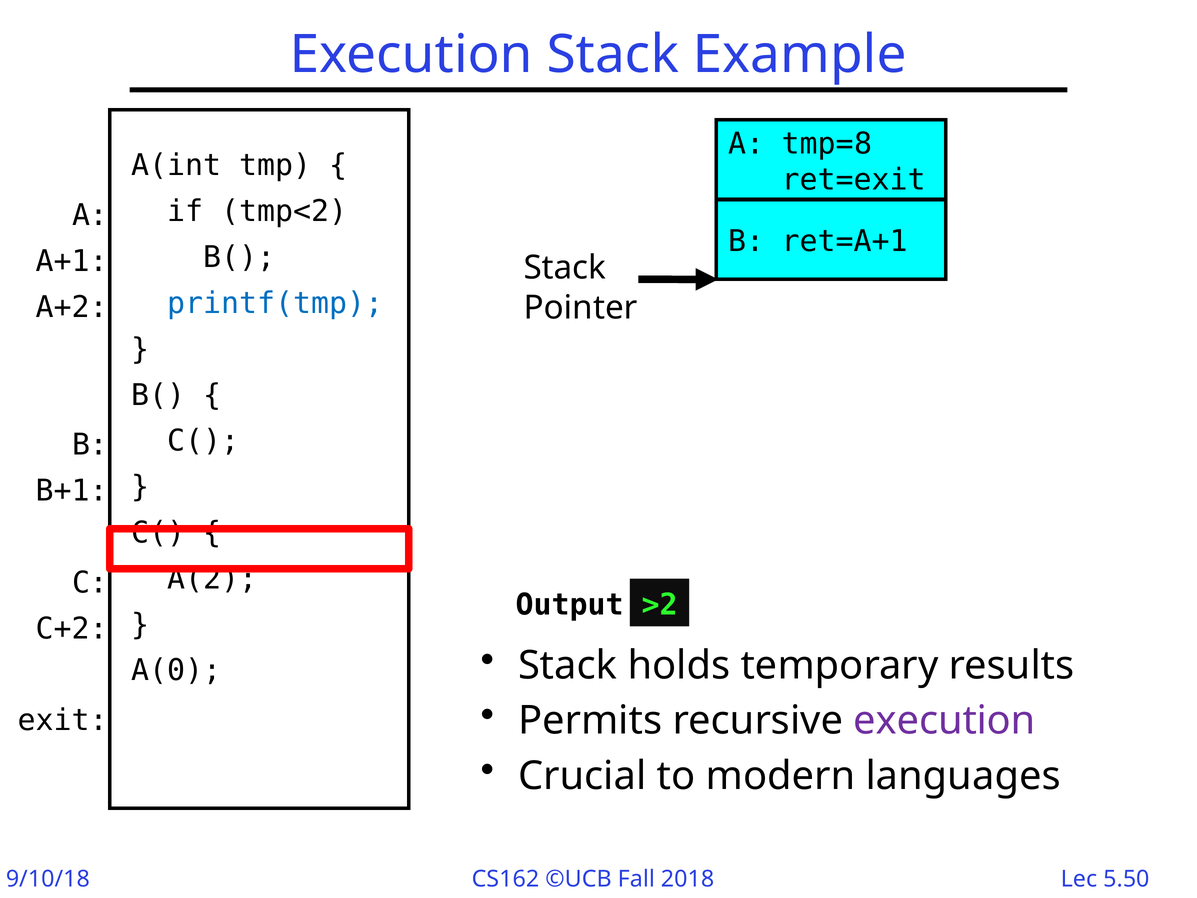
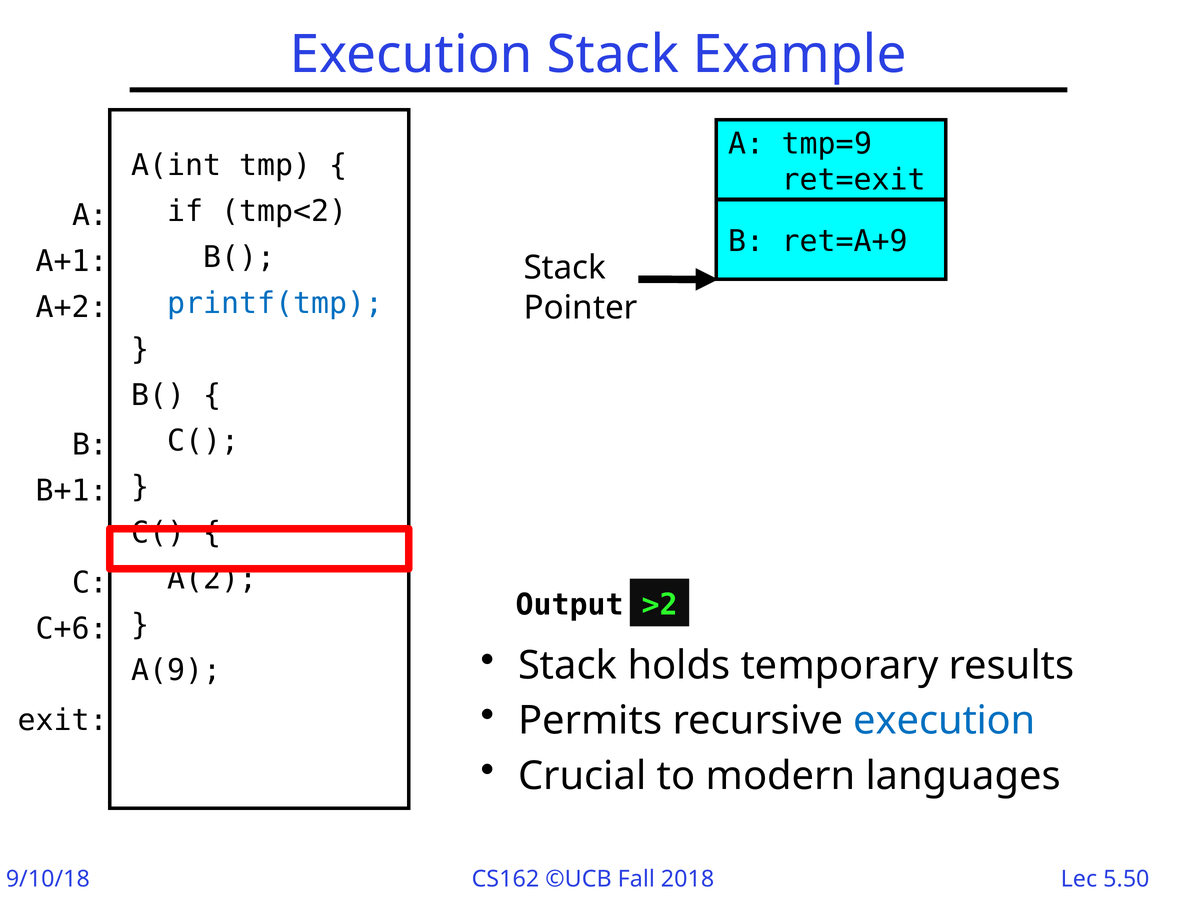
tmp=8: tmp=8 -> tmp=9
ret=A+1: ret=A+1 -> ret=A+9
C+2: C+2 -> C+6
A(0: A(0 -> A(9
execution at (944, 721) colour: purple -> blue
